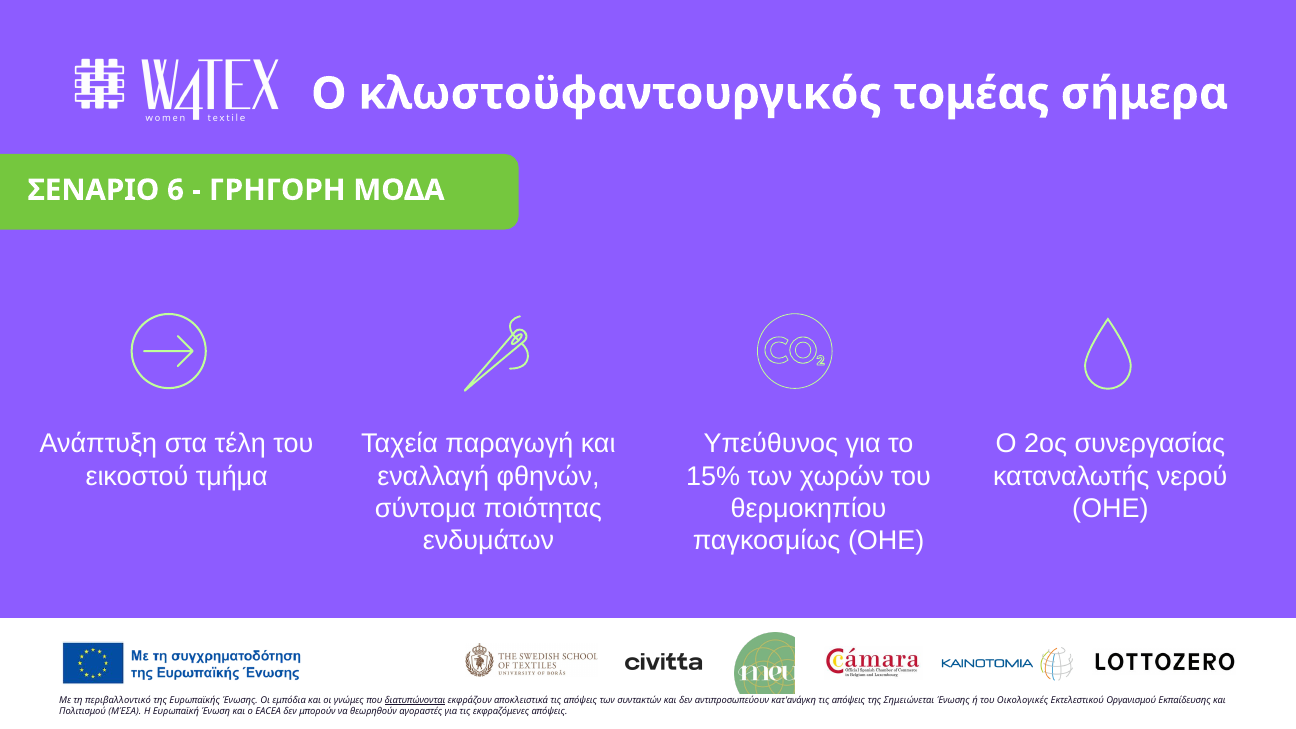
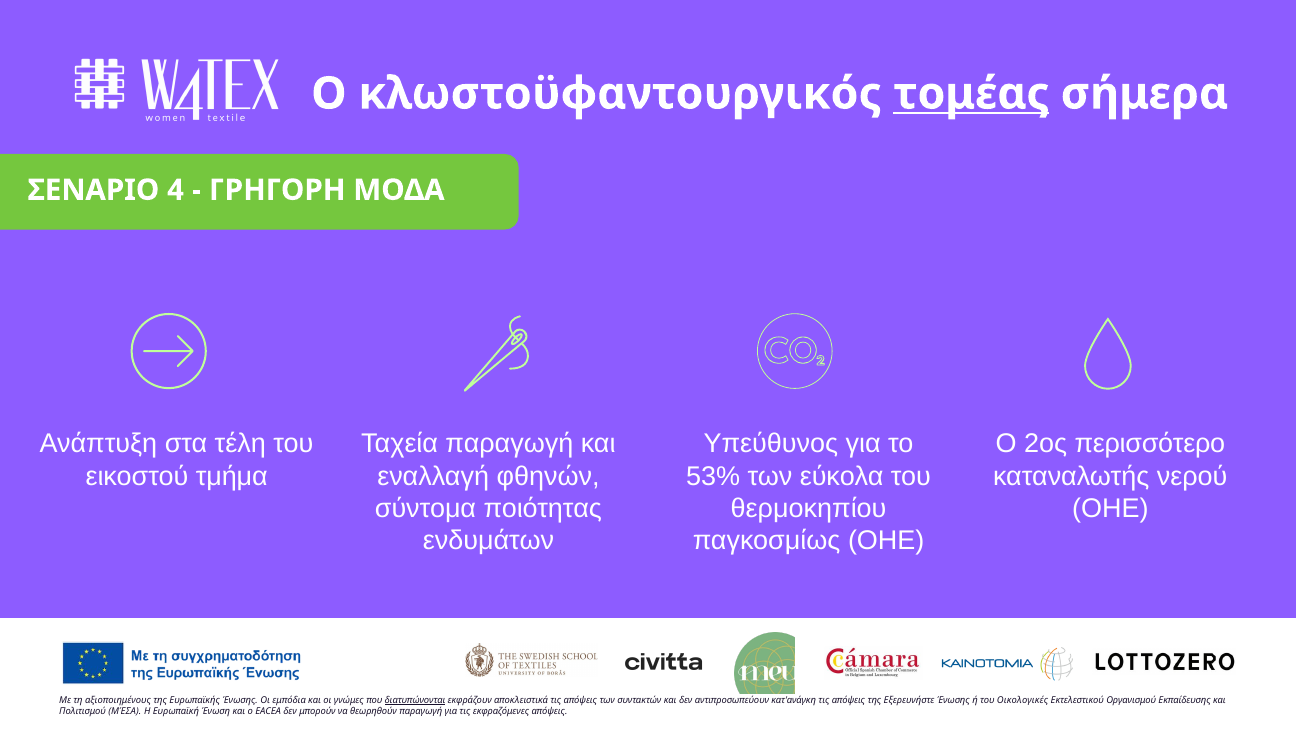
τομέας underline: none -> present
6: 6 -> 4
συνεργασίας: συνεργασίας -> περισσότερο
15%: 15% -> 53%
χωρών: χωρών -> εύκολα
περιβαλλοντικό: περιβαλλοντικό -> αξιοποιημένους
Σημειώνεται: Σημειώνεται -> Εξερευνήστε
θεωρηθούν αγοραστές: αγοραστές -> παραγωγή
